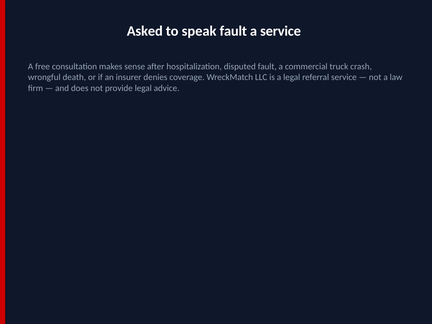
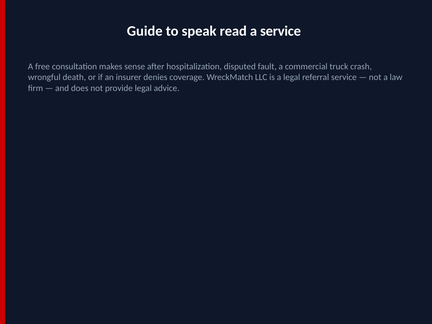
Asked: Asked -> Guide
speak fault: fault -> read
